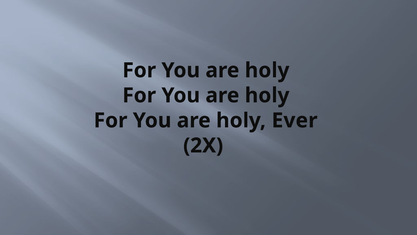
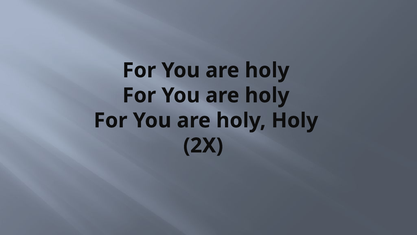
holy Ever: Ever -> Holy
